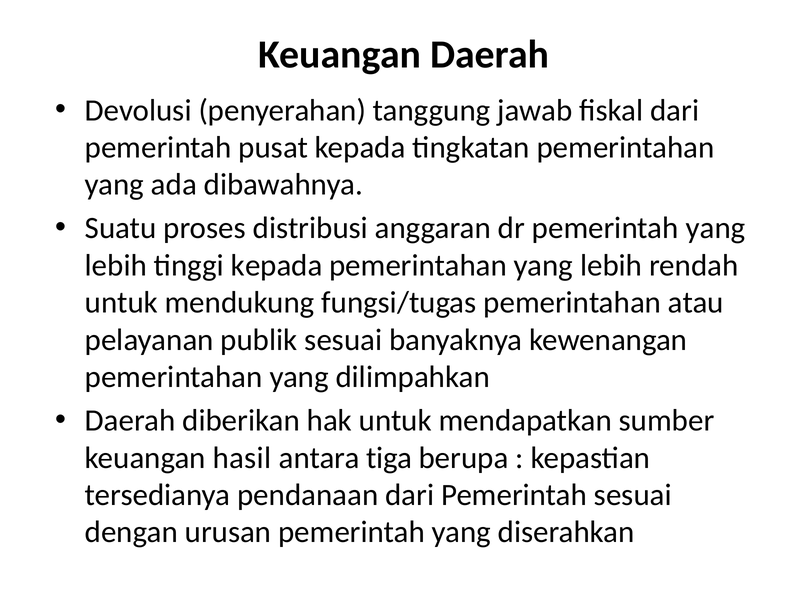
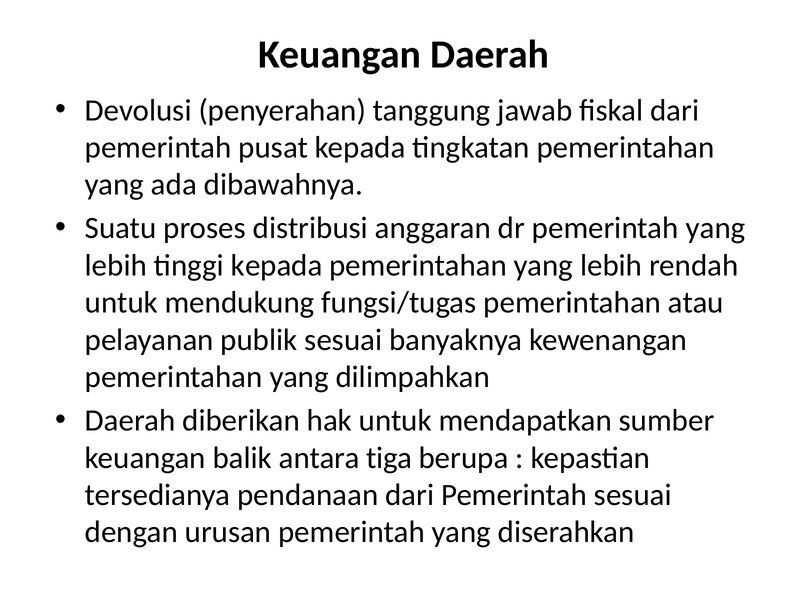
hasil: hasil -> balik
